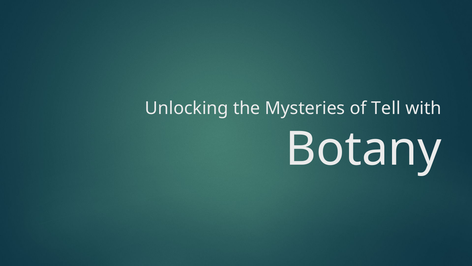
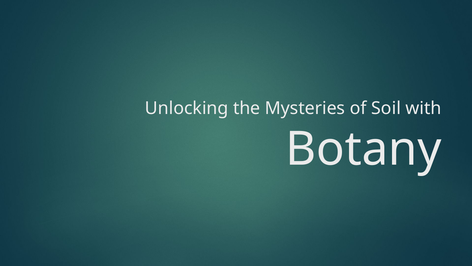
Tell: Tell -> Soil
